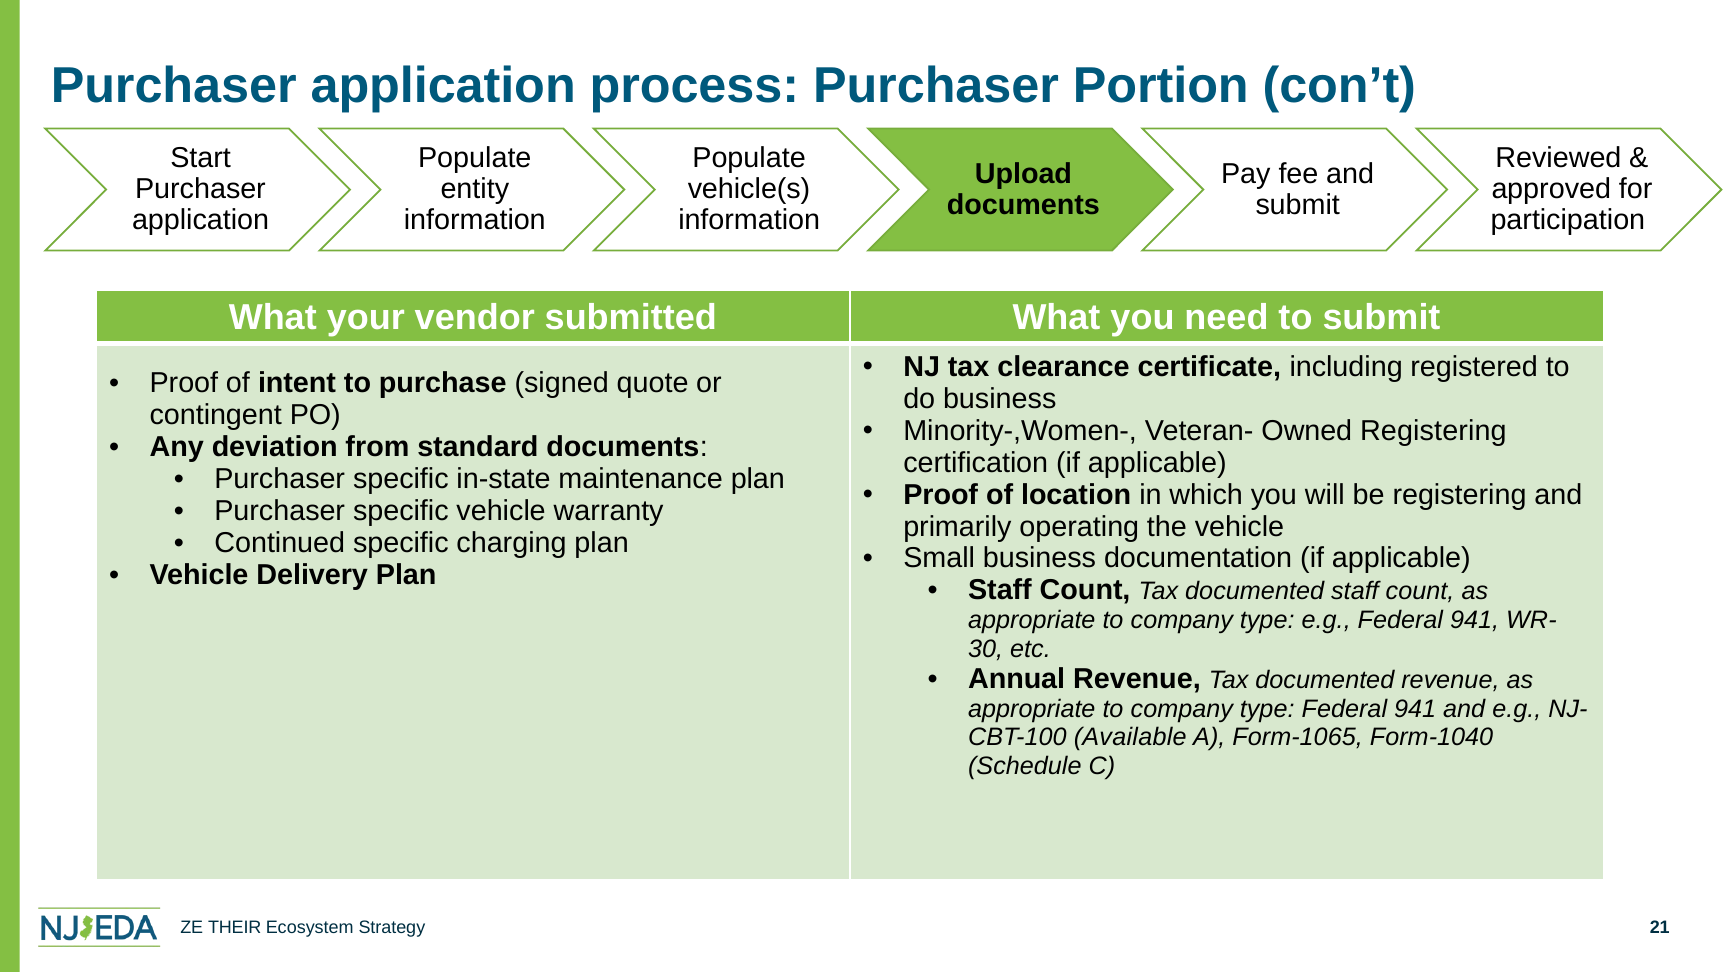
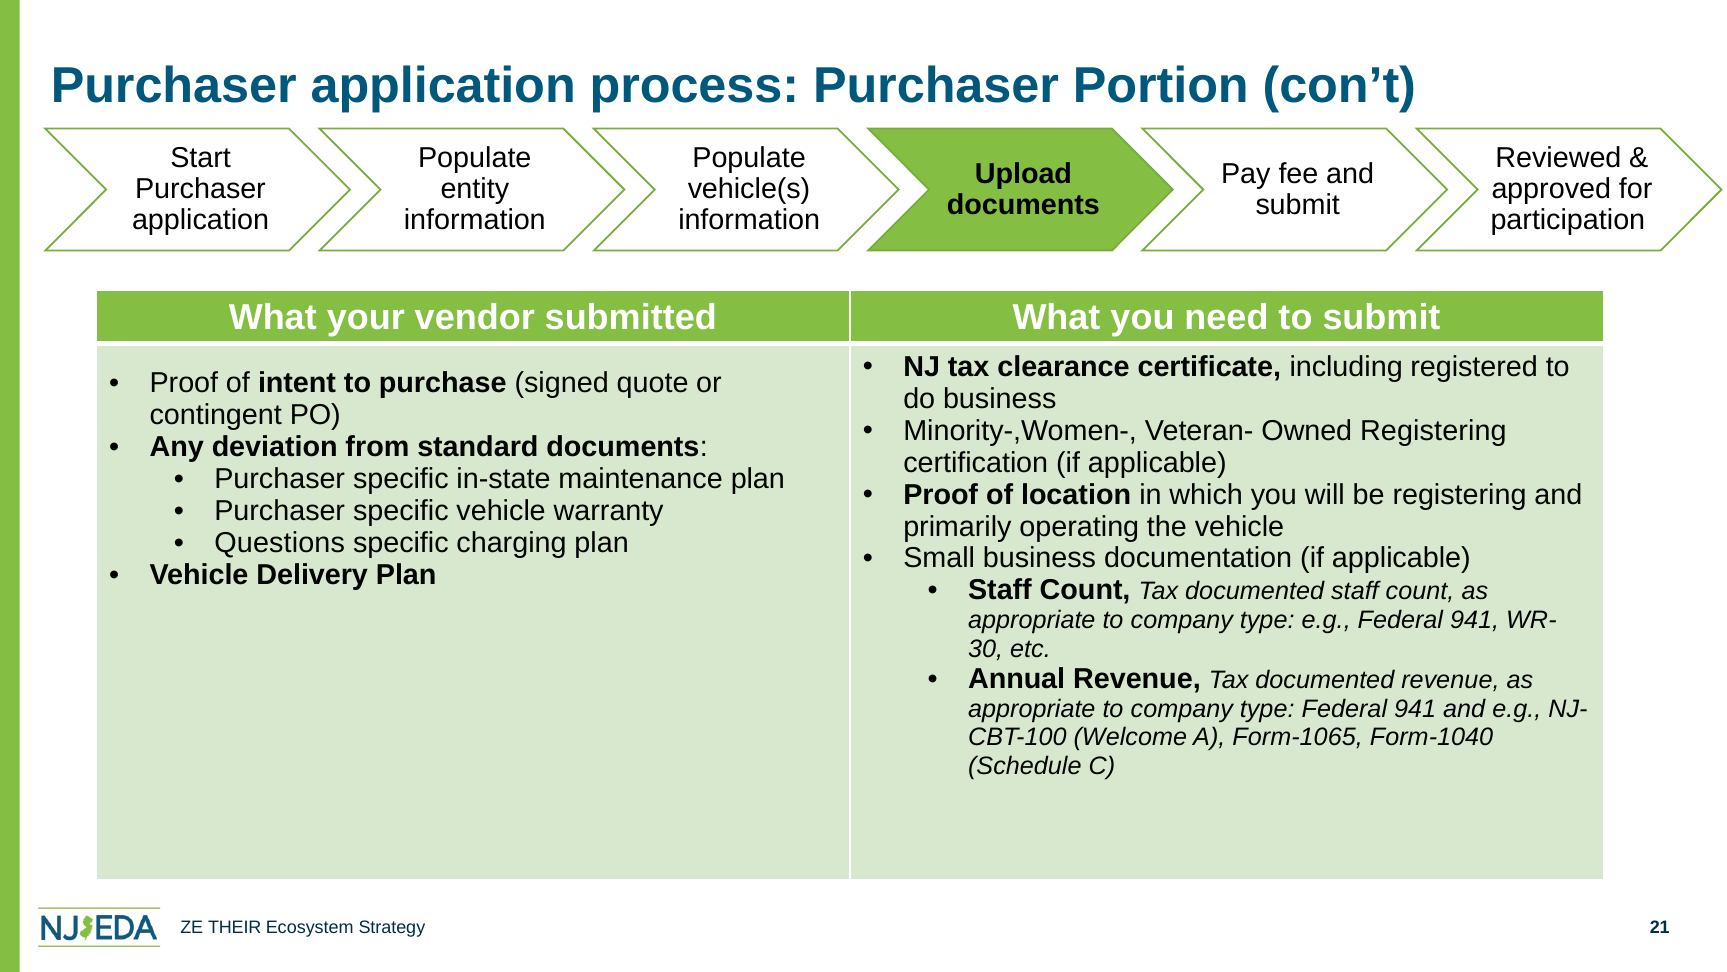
Continued: Continued -> Questions
Available: Available -> Welcome
